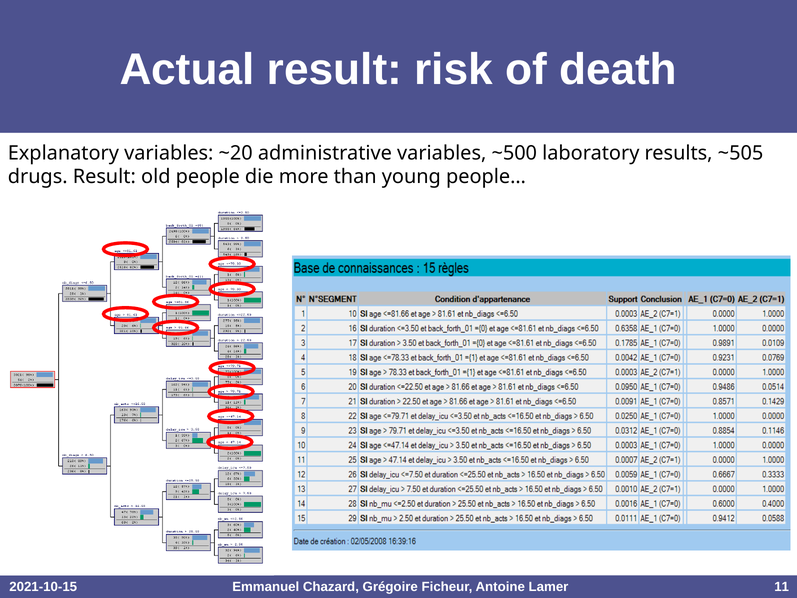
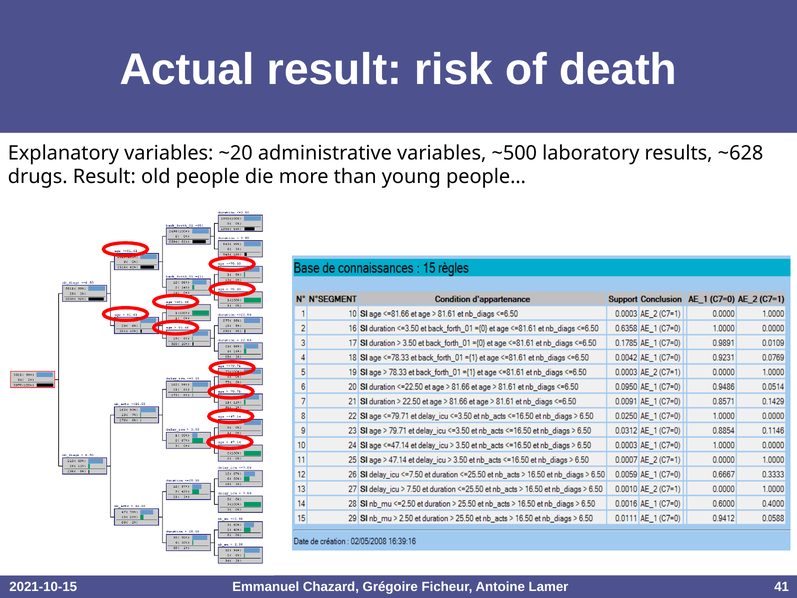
~505: ~505 -> ~628
11: 11 -> 41
